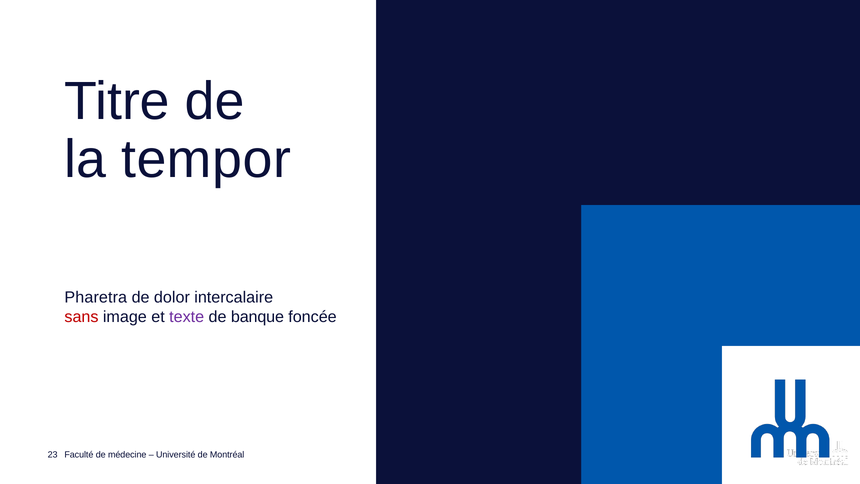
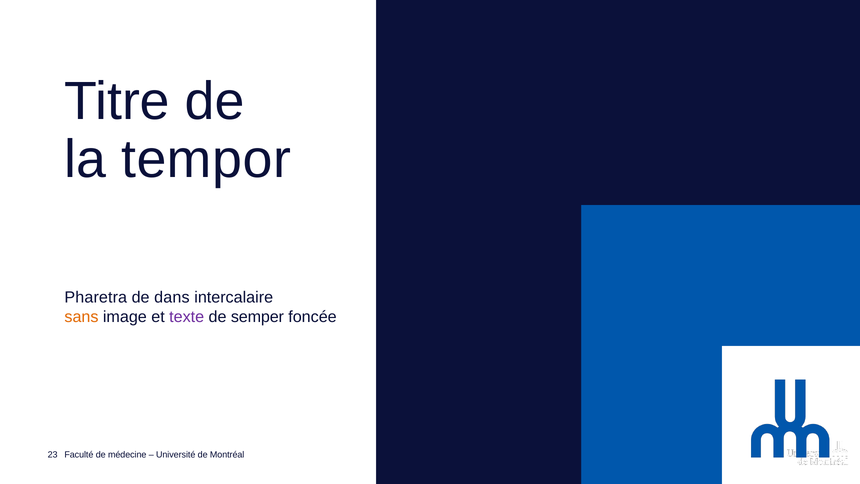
dolor: dolor -> dans
sans colour: red -> orange
banque: banque -> semper
